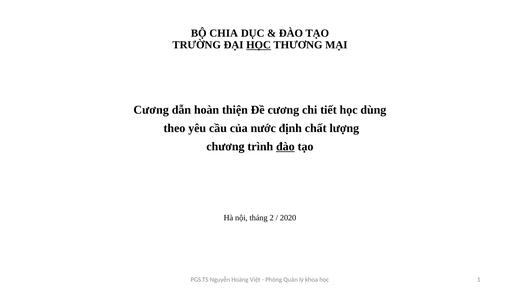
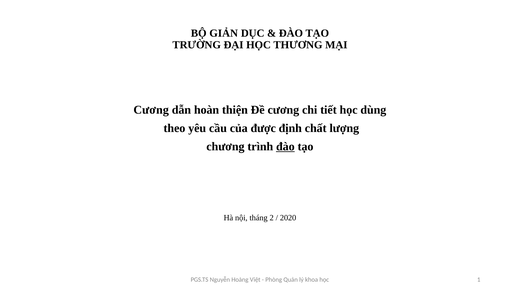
CHIA: CHIA -> GIẢN
HỌC at (259, 45) underline: present -> none
nước: nước -> được
